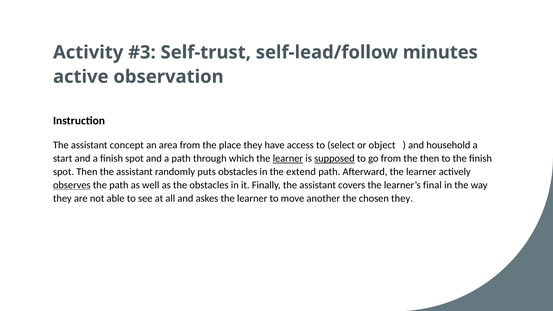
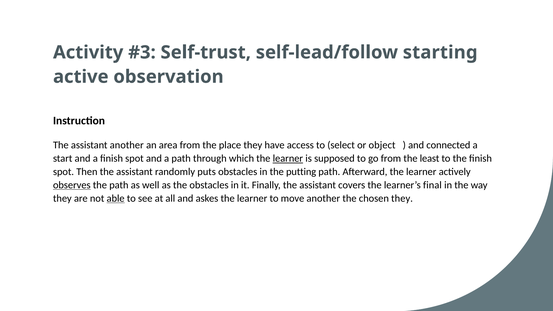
minutes: minutes -> starting
assistant concept: concept -> another
household: household -> connected
supposed underline: present -> none
the then: then -> least
extend: extend -> putting
able underline: none -> present
